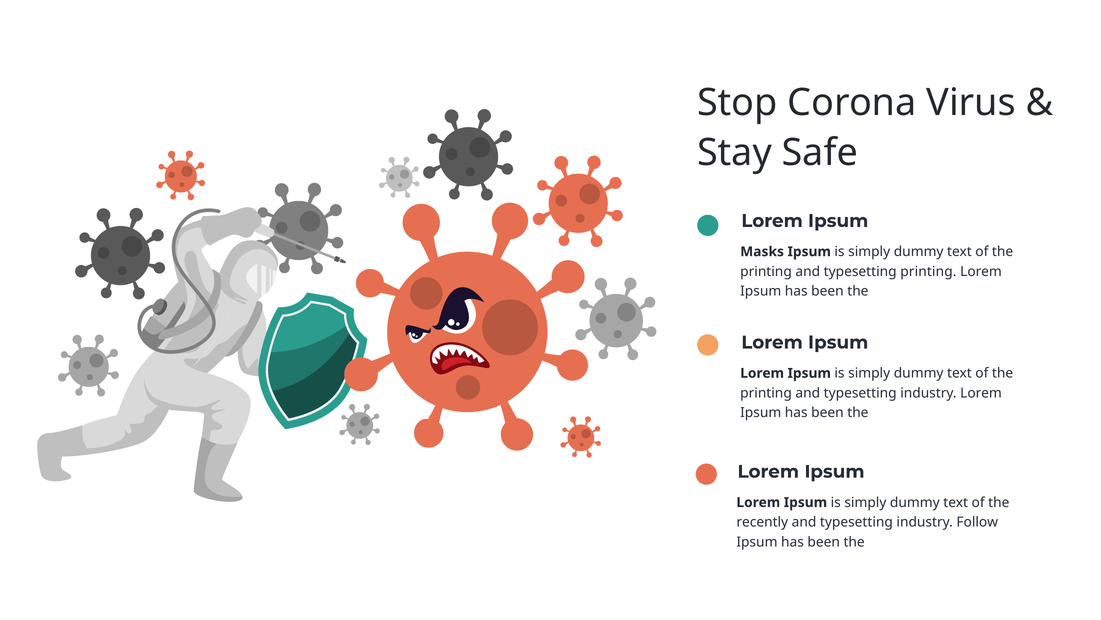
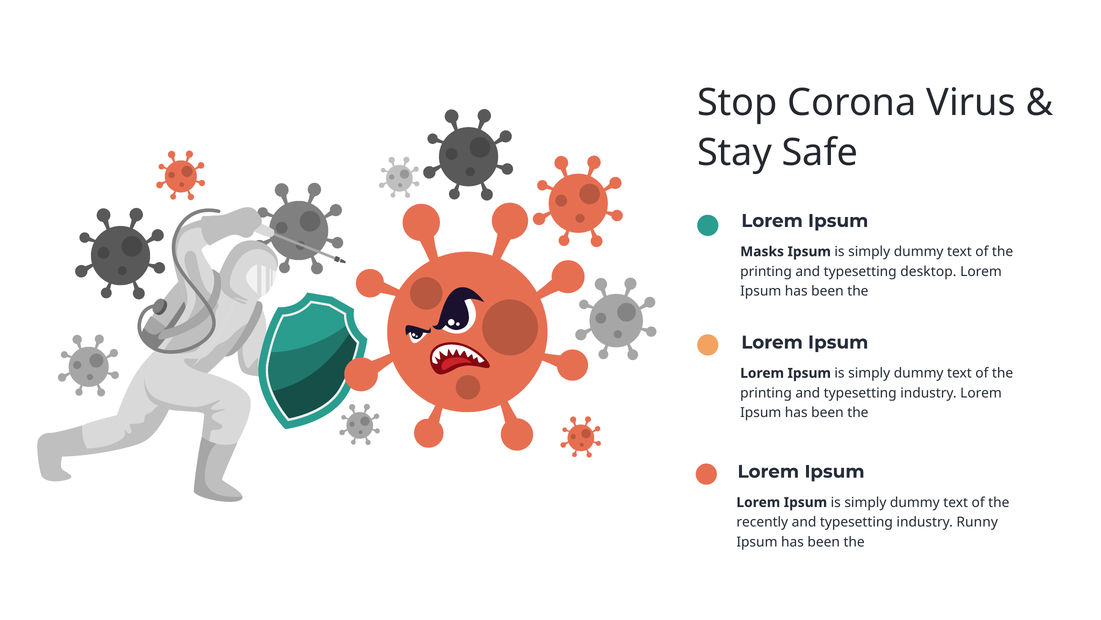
typesetting printing: printing -> desktop
Follow: Follow -> Runny
